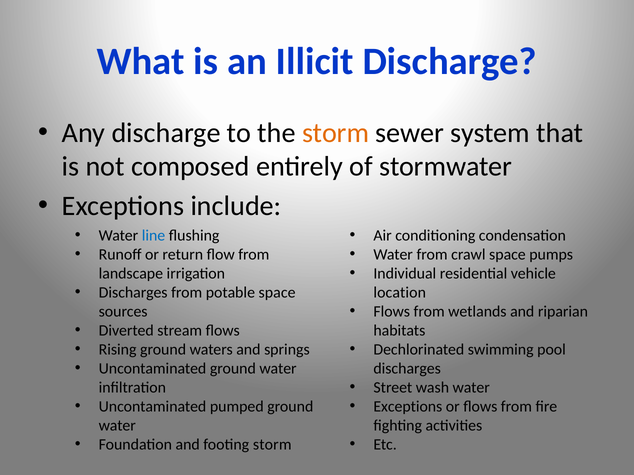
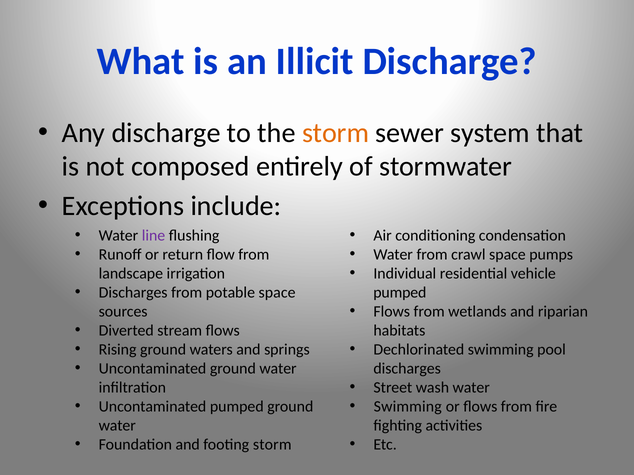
line colour: blue -> purple
location at (400, 293): location -> pumped
Exceptions at (408, 407): Exceptions -> Swimming
